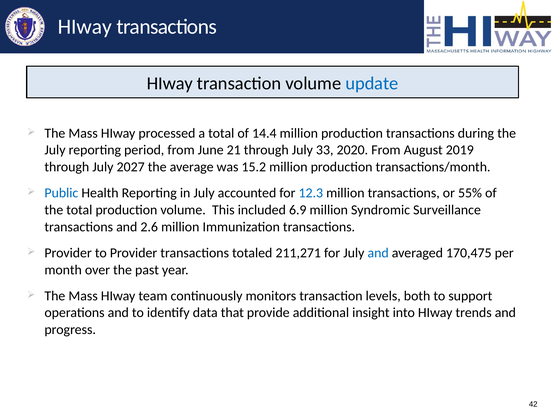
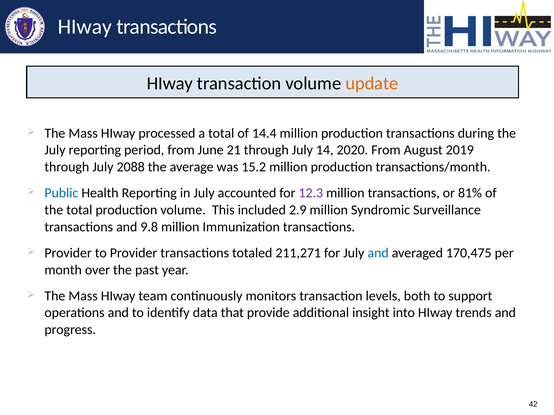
update colour: blue -> orange
33: 33 -> 14
2027: 2027 -> 2088
12.3 colour: blue -> purple
55%: 55% -> 81%
6.9: 6.9 -> 2.9
2.6: 2.6 -> 9.8
